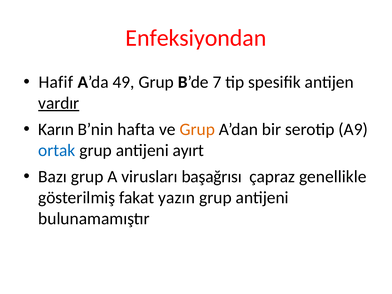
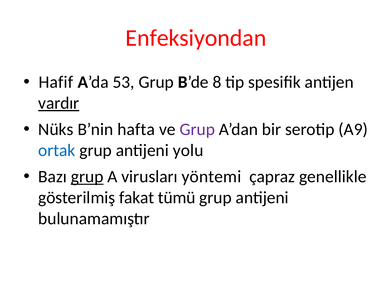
49: 49 -> 53
7: 7 -> 8
Karın: Karın -> Nüks
Grup at (197, 129) colour: orange -> purple
ayırt: ayırt -> yolu
grup at (87, 177) underline: none -> present
başağrısı: başağrısı -> yöntemi
yazın: yazın -> tümü
